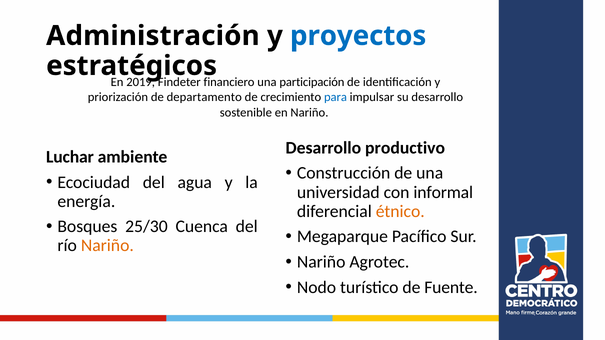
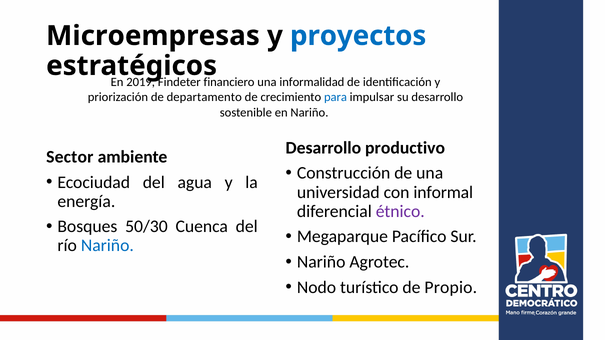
Administración: Administración -> Microempresas
participación: participación -> informalidad
Luchar: Luchar -> Sector
étnico colour: orange -> purple
25/30: 25/30 -> 50/30
Nariño at (107, 246) colour: orange -> blue
Fuente: Fuente -> Propio
